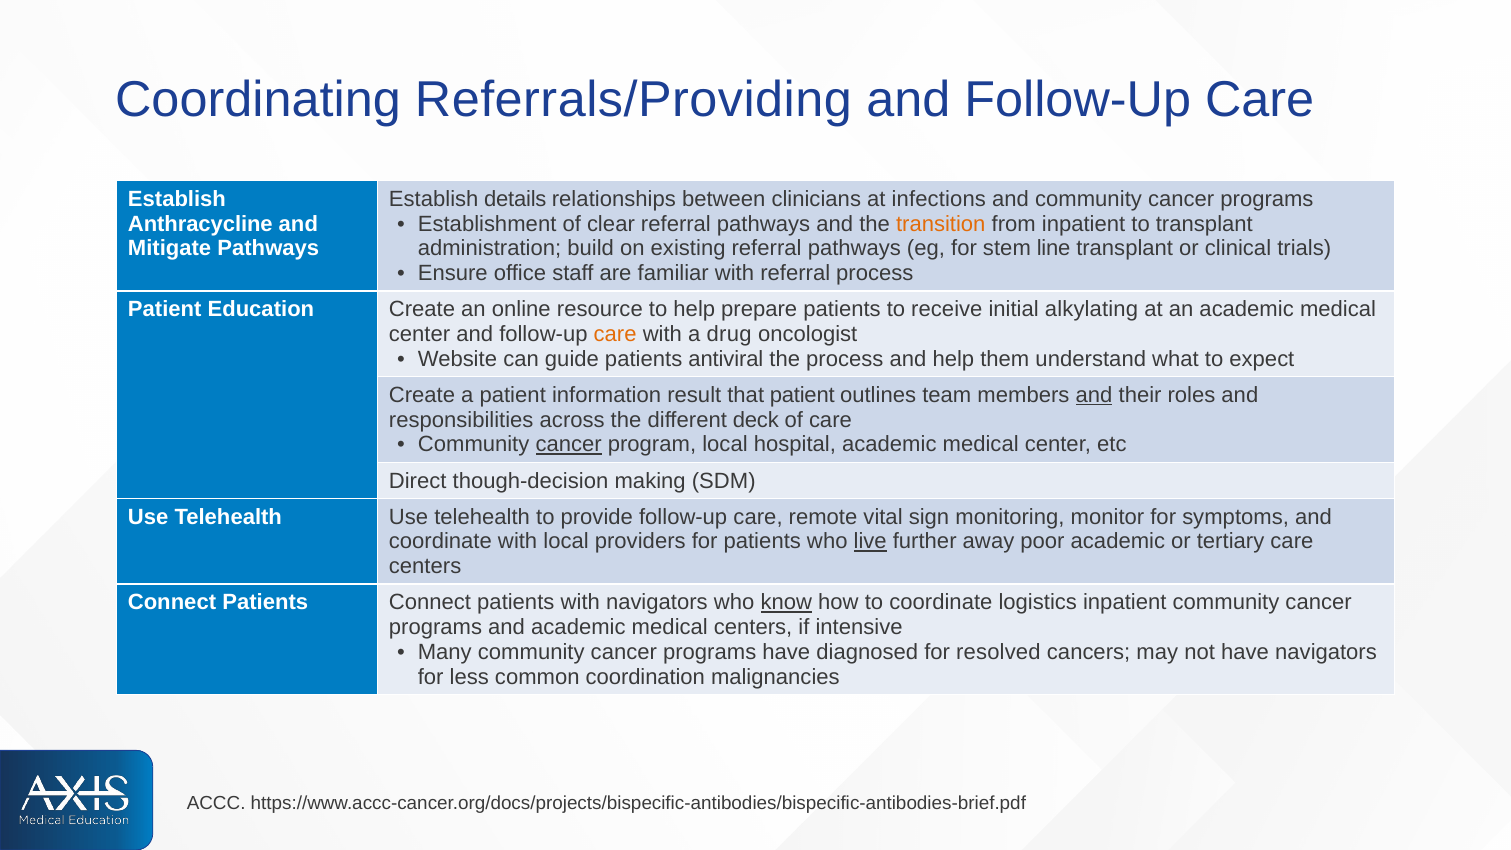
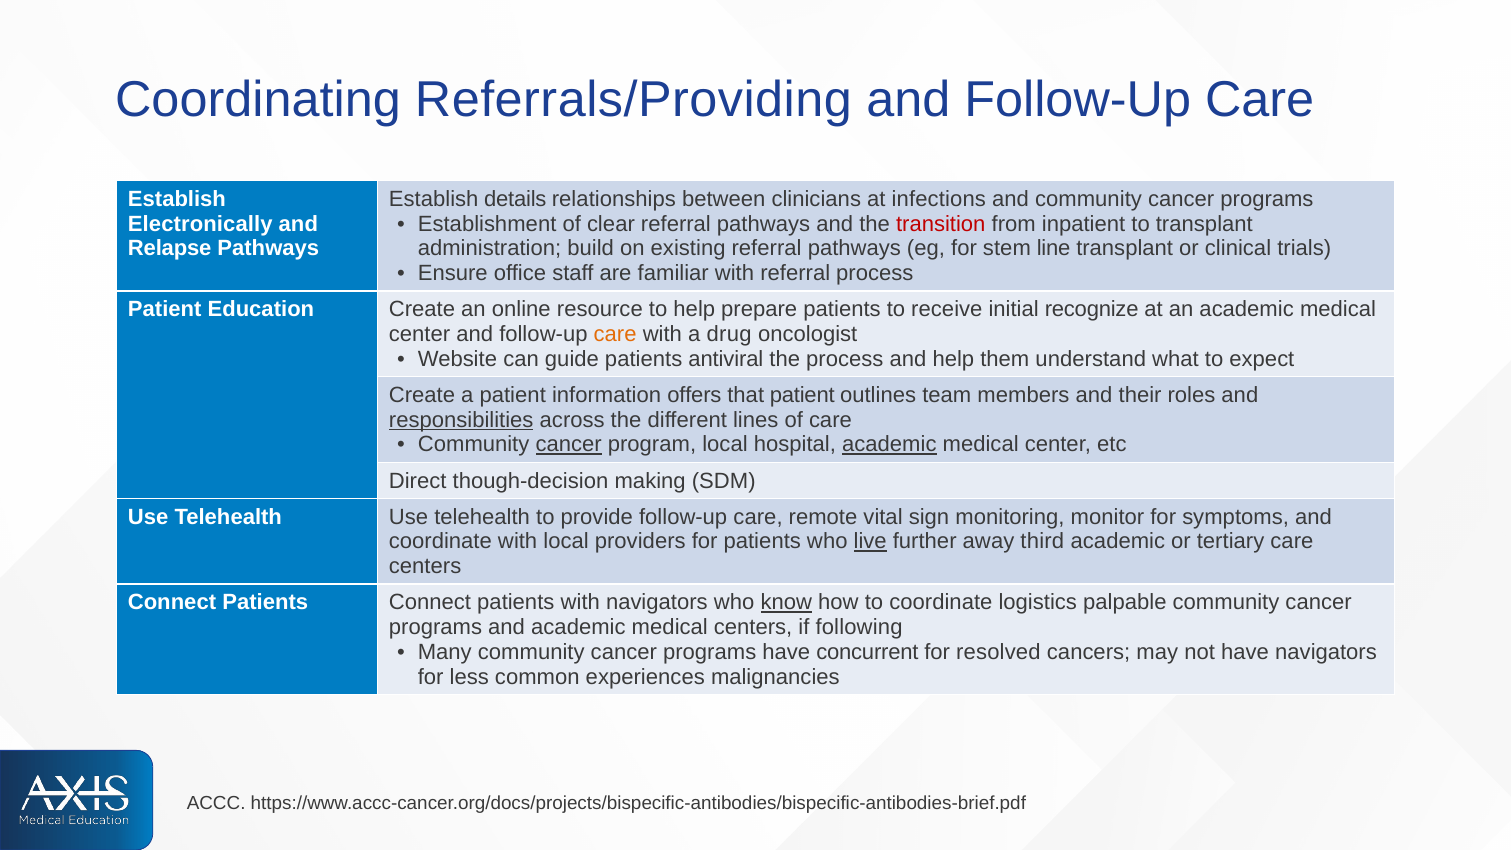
Anthracycline: Anthracycline -> Electronically
transition colour: orange -> red
Mitigate: Mitigate -> Relapse
alkylating: alkylating -> recognize
result: result -> offers
and at (1094, 395) underline: present -> none
responsibilities underline: none -> present
deck: deck -> lines
academic at (889, 445) underline: none -> present
poor: poor -> third
logistics inpatient: inpatient -> palpable
intensive: intensive -> following
diagnosed: diagnosed -> concurrent
coordination: coordination -> experiences
